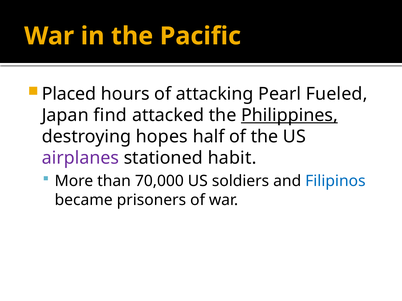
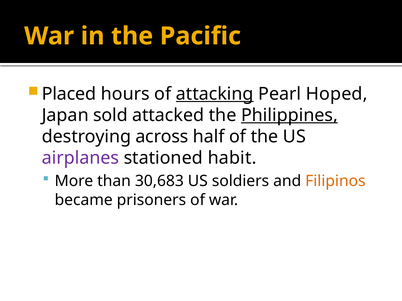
attacking underline: none -> present
Fueled: Fueled -> Hoped
find: find -> sold
hopes: hopes -> across
70,000: 70,000 -> 30,683
Filipinos colour: blue -> orange
